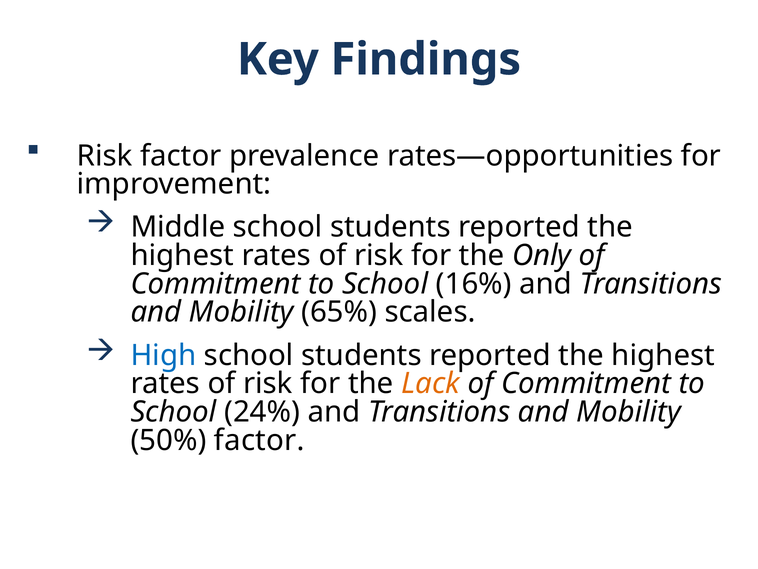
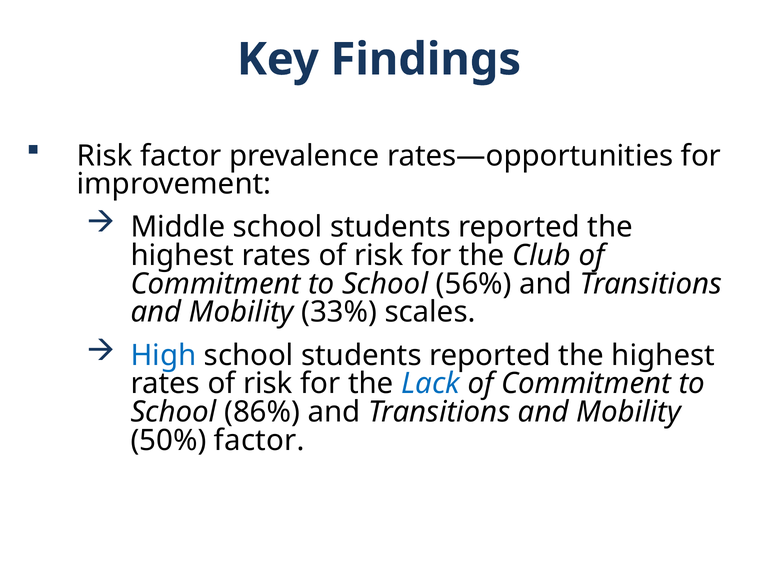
Only: Only -> Club
16%: 16% -> 56%
65%: 65% -> 33%
Lack colour: orange -> blue
24%: 24% -> 86%
